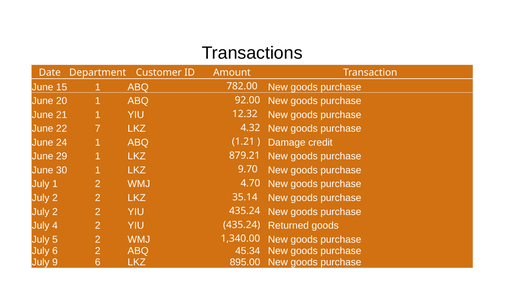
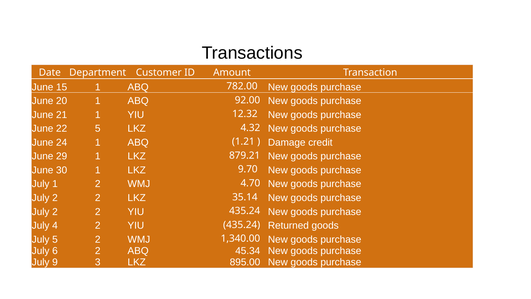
22 7: 7 -> 5
9 6: 6 -> 3
